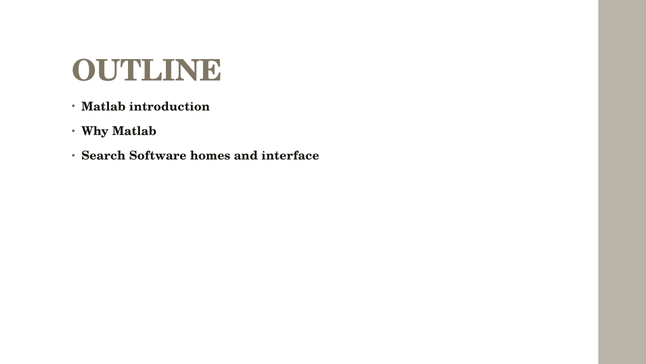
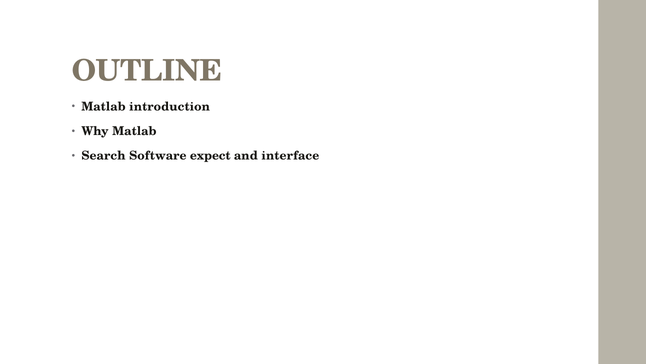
homes: homes -> expect
